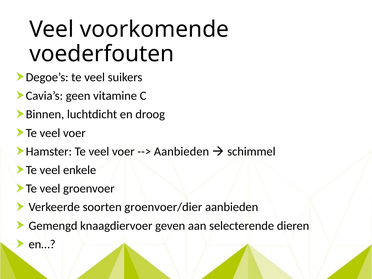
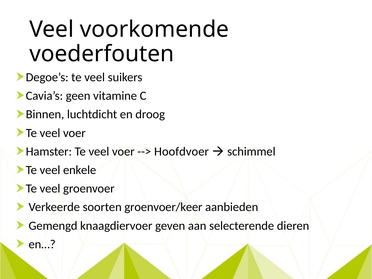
Aanbieden at (182, 151): Aanbieden -> Hoofdvoer
groenvoer/dier: groenvoer/dier -> groenvoer/keer
